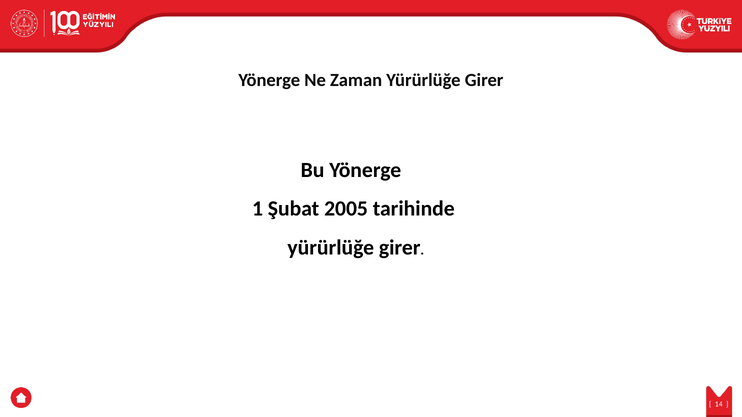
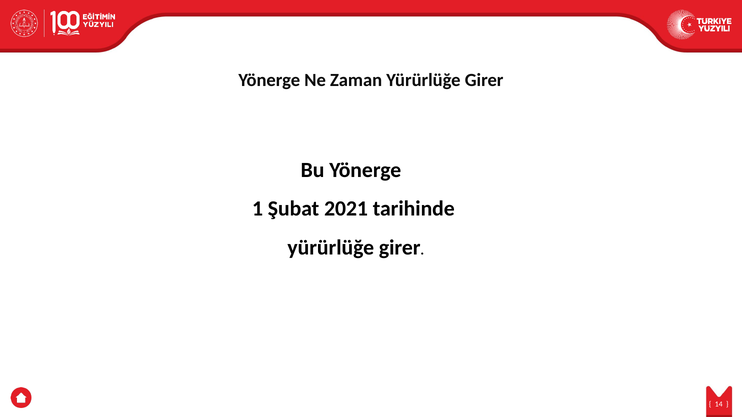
2005: 2005 -> 2021
